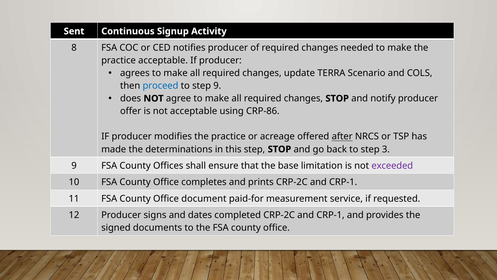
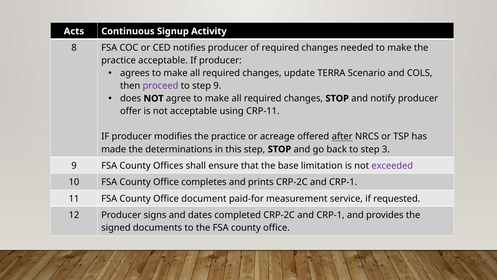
Sent: Sent -> Acts
proceed colour: blue -> purple
CRP-86: CRP-86 -> CRP-11
